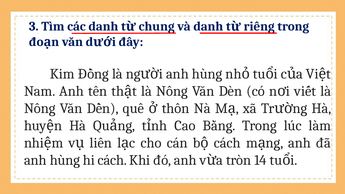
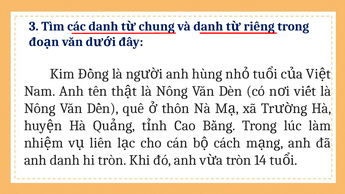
hùng at (65, 160): hùng -> danh
hi cách: cách -> tròn
